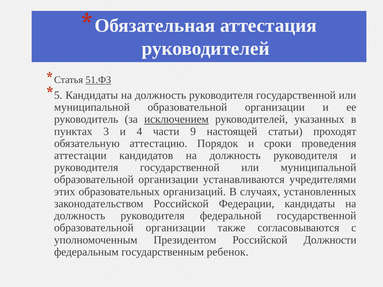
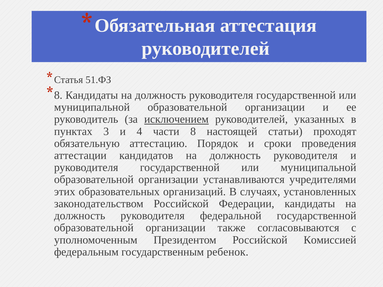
51.ФЗ underline: present -> none
5 at (58, 95): 5 -> 8
части 9: 9 -> 8
Должности: Должности -> Комиссией
